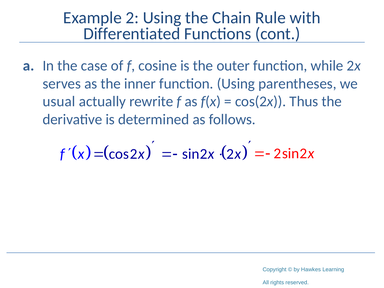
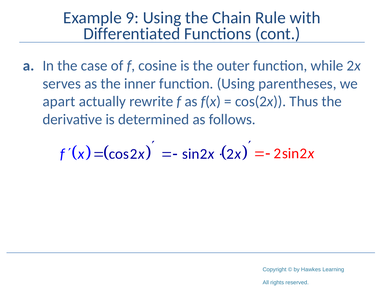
Example 2: 2 -> 9
usual: usual -> apart
